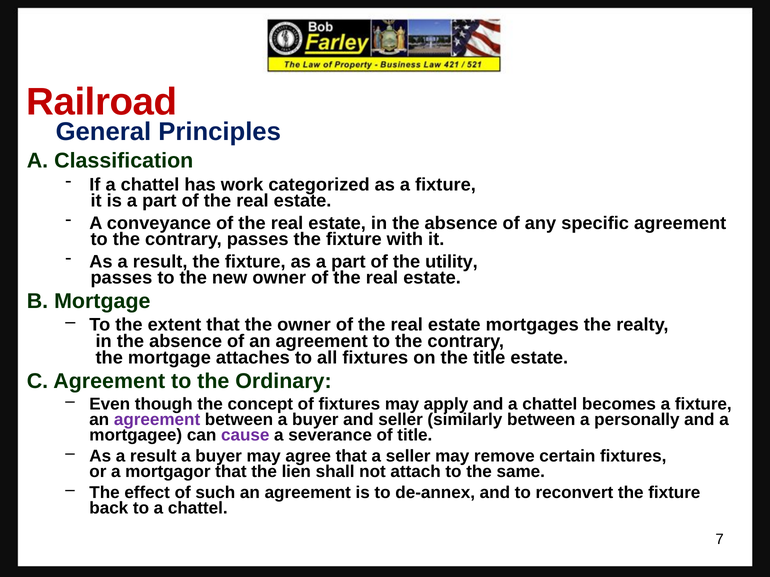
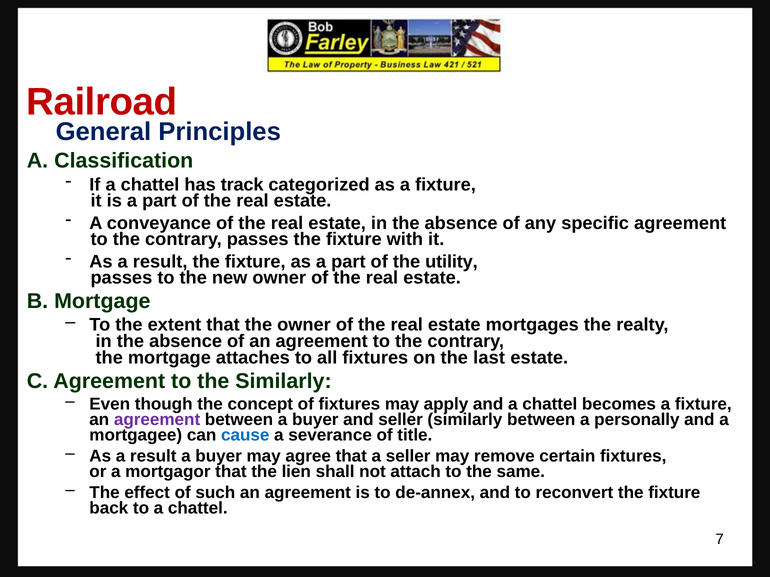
work: work -> track
the title: title -> last
the Ordinary: Ordinary -> Similarly
cause colour: purple -> blue
